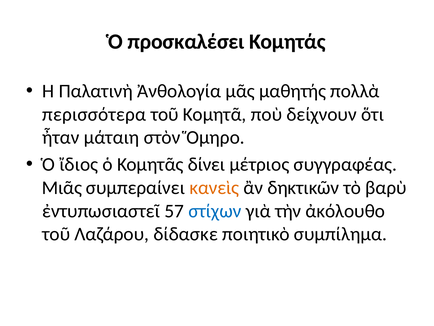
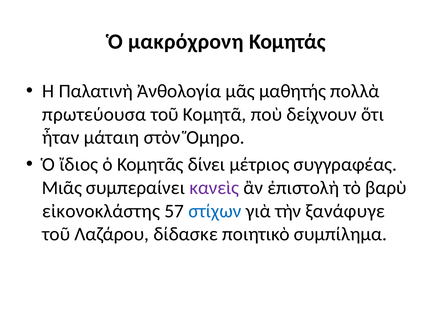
προσκαλέσει: προσκαλέσει -> μακρόχρονη
περισσότερα: περισσότερα -> πρωτεύουσα
κανεὶς colour: orange -> purple
δηκτικῶν: δηκτικῶν -> ἐπιστολὴ
ἐντυπωσιαστεῖ: ἐντυπωσιαστεῖ -> εἰκονοκλάστης
ἀκόλουθο: ἀκόλουθο -> ξανάφυγε
